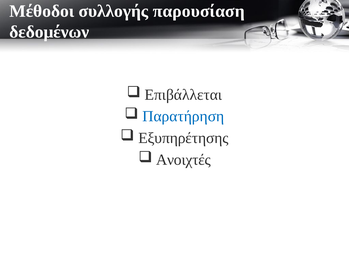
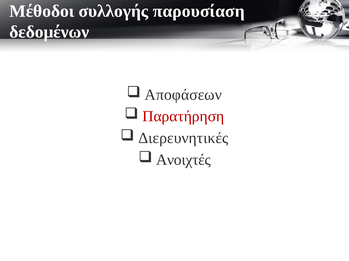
Επιβάλλεται: Επιβάλλεται -> Αποφάσεων
Παρατήρηση colour: blue -> red
Εξυπηρέτησης: Εξυπηρέτησης -> Διερευνητικές
